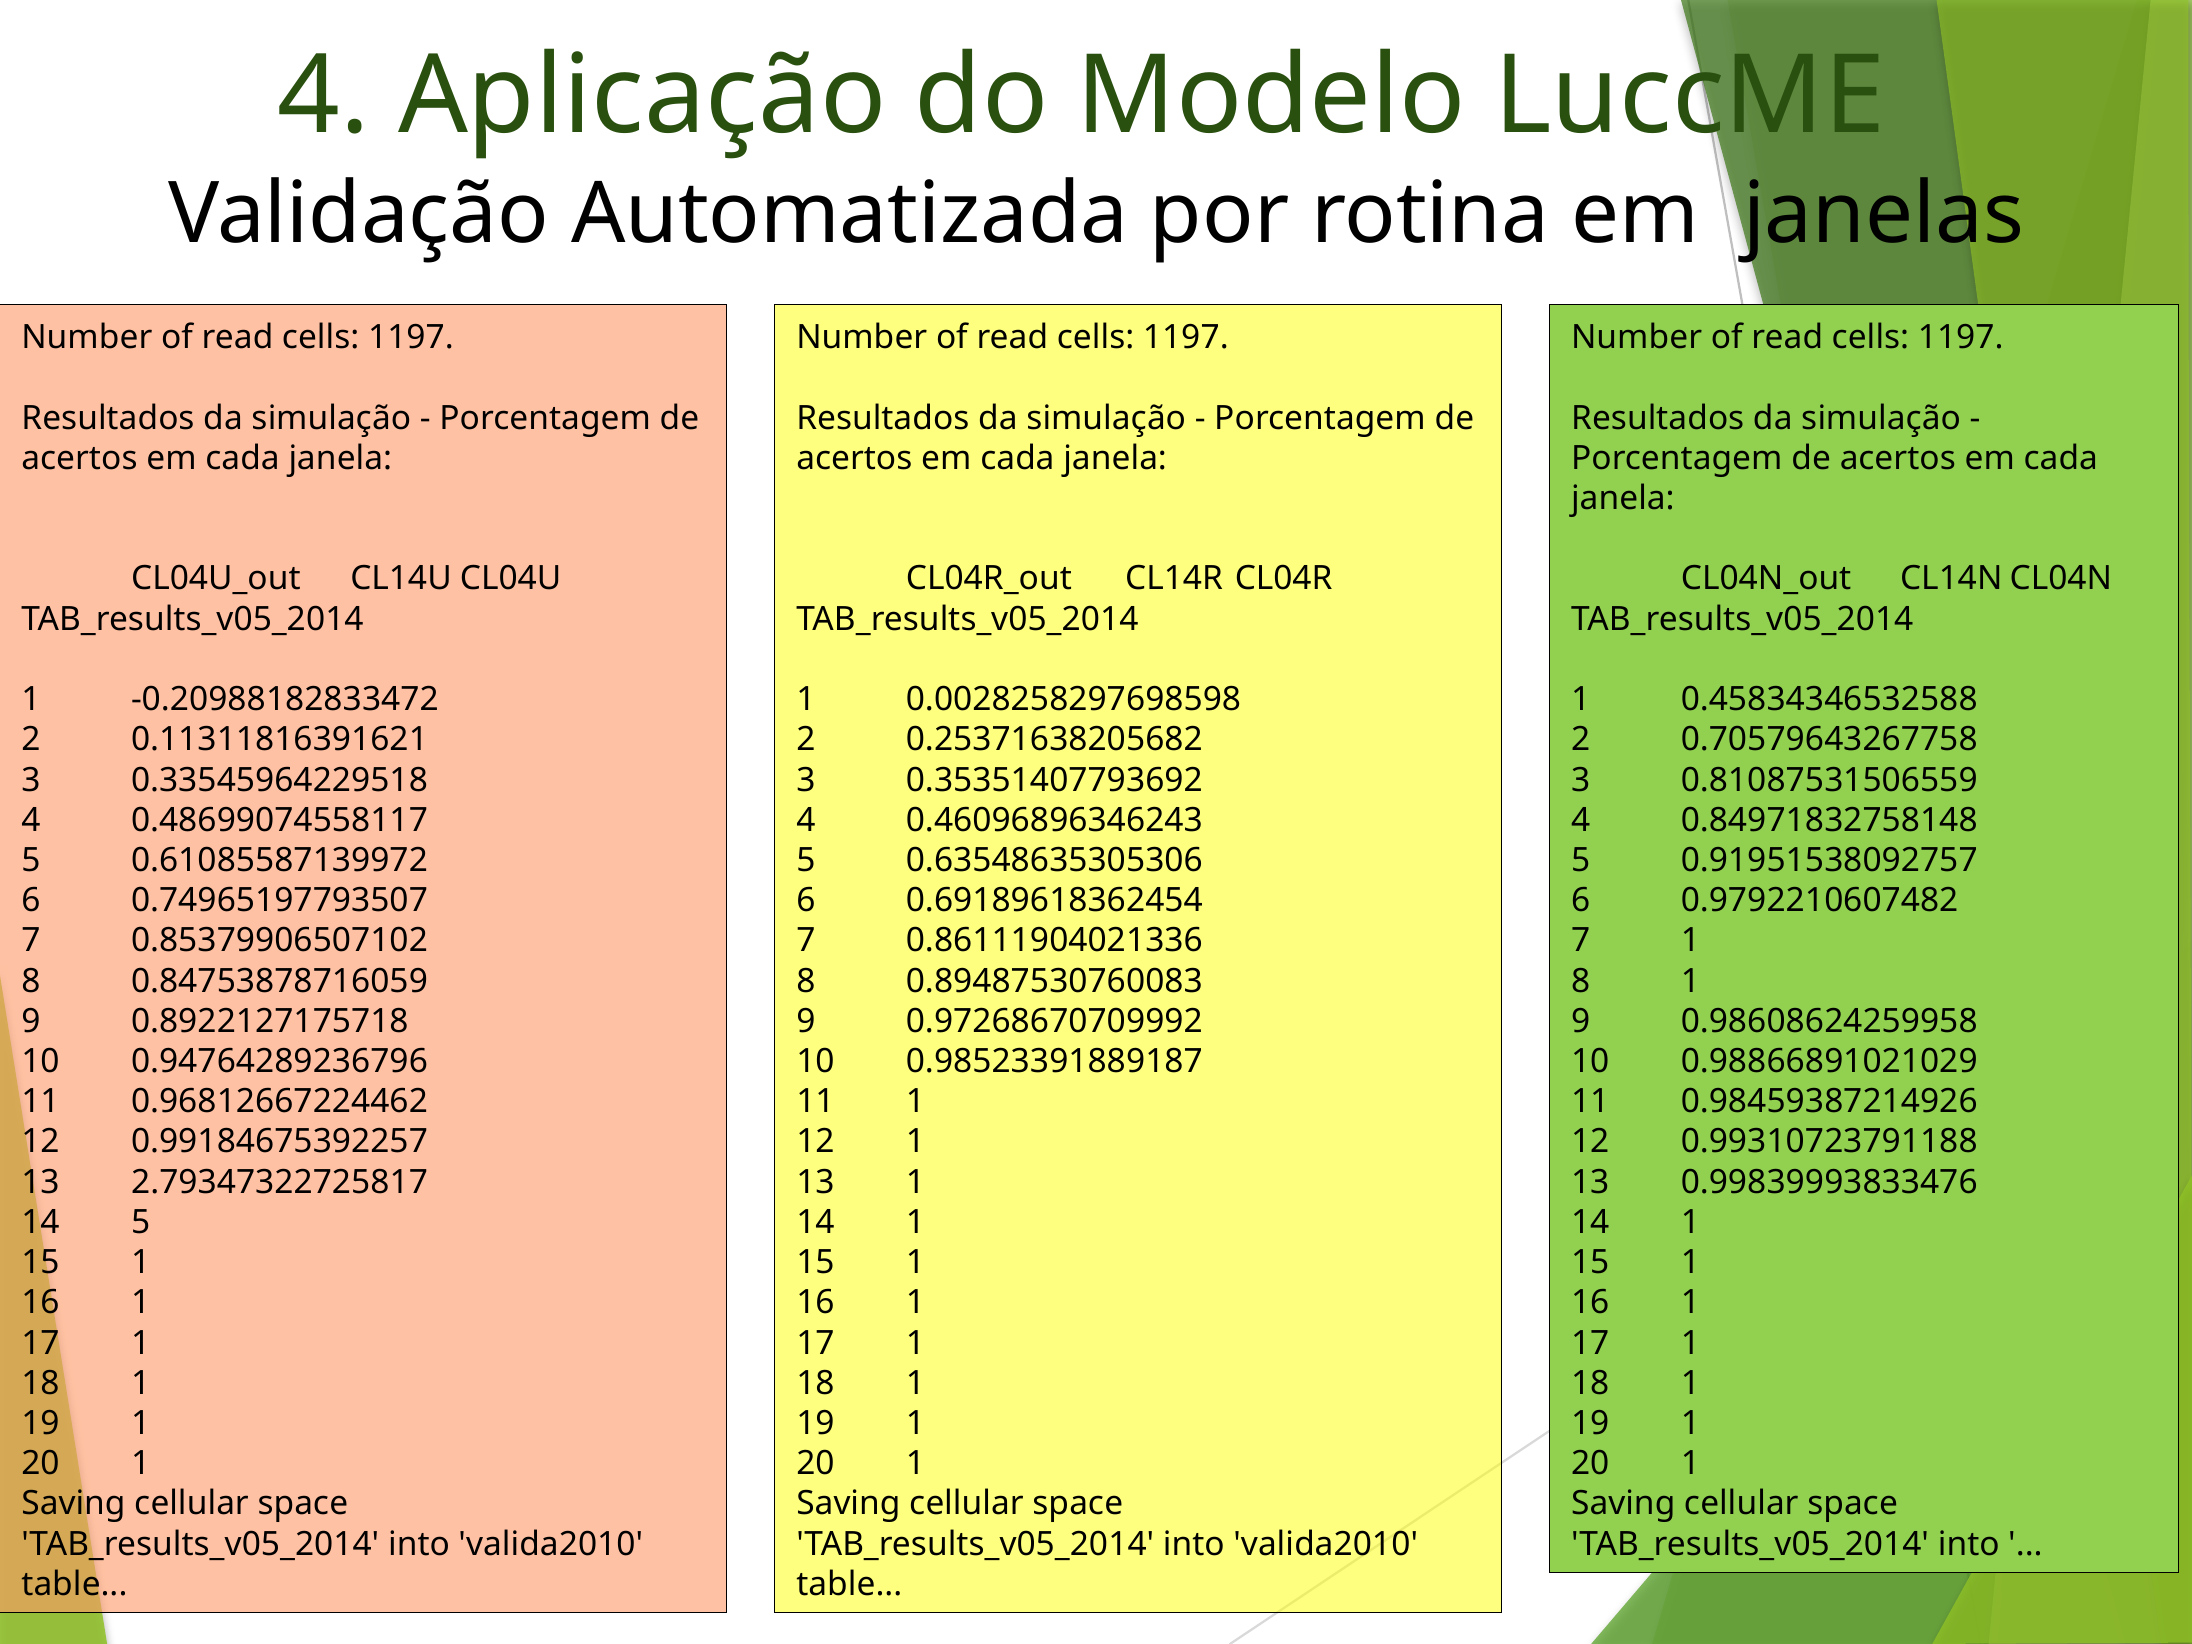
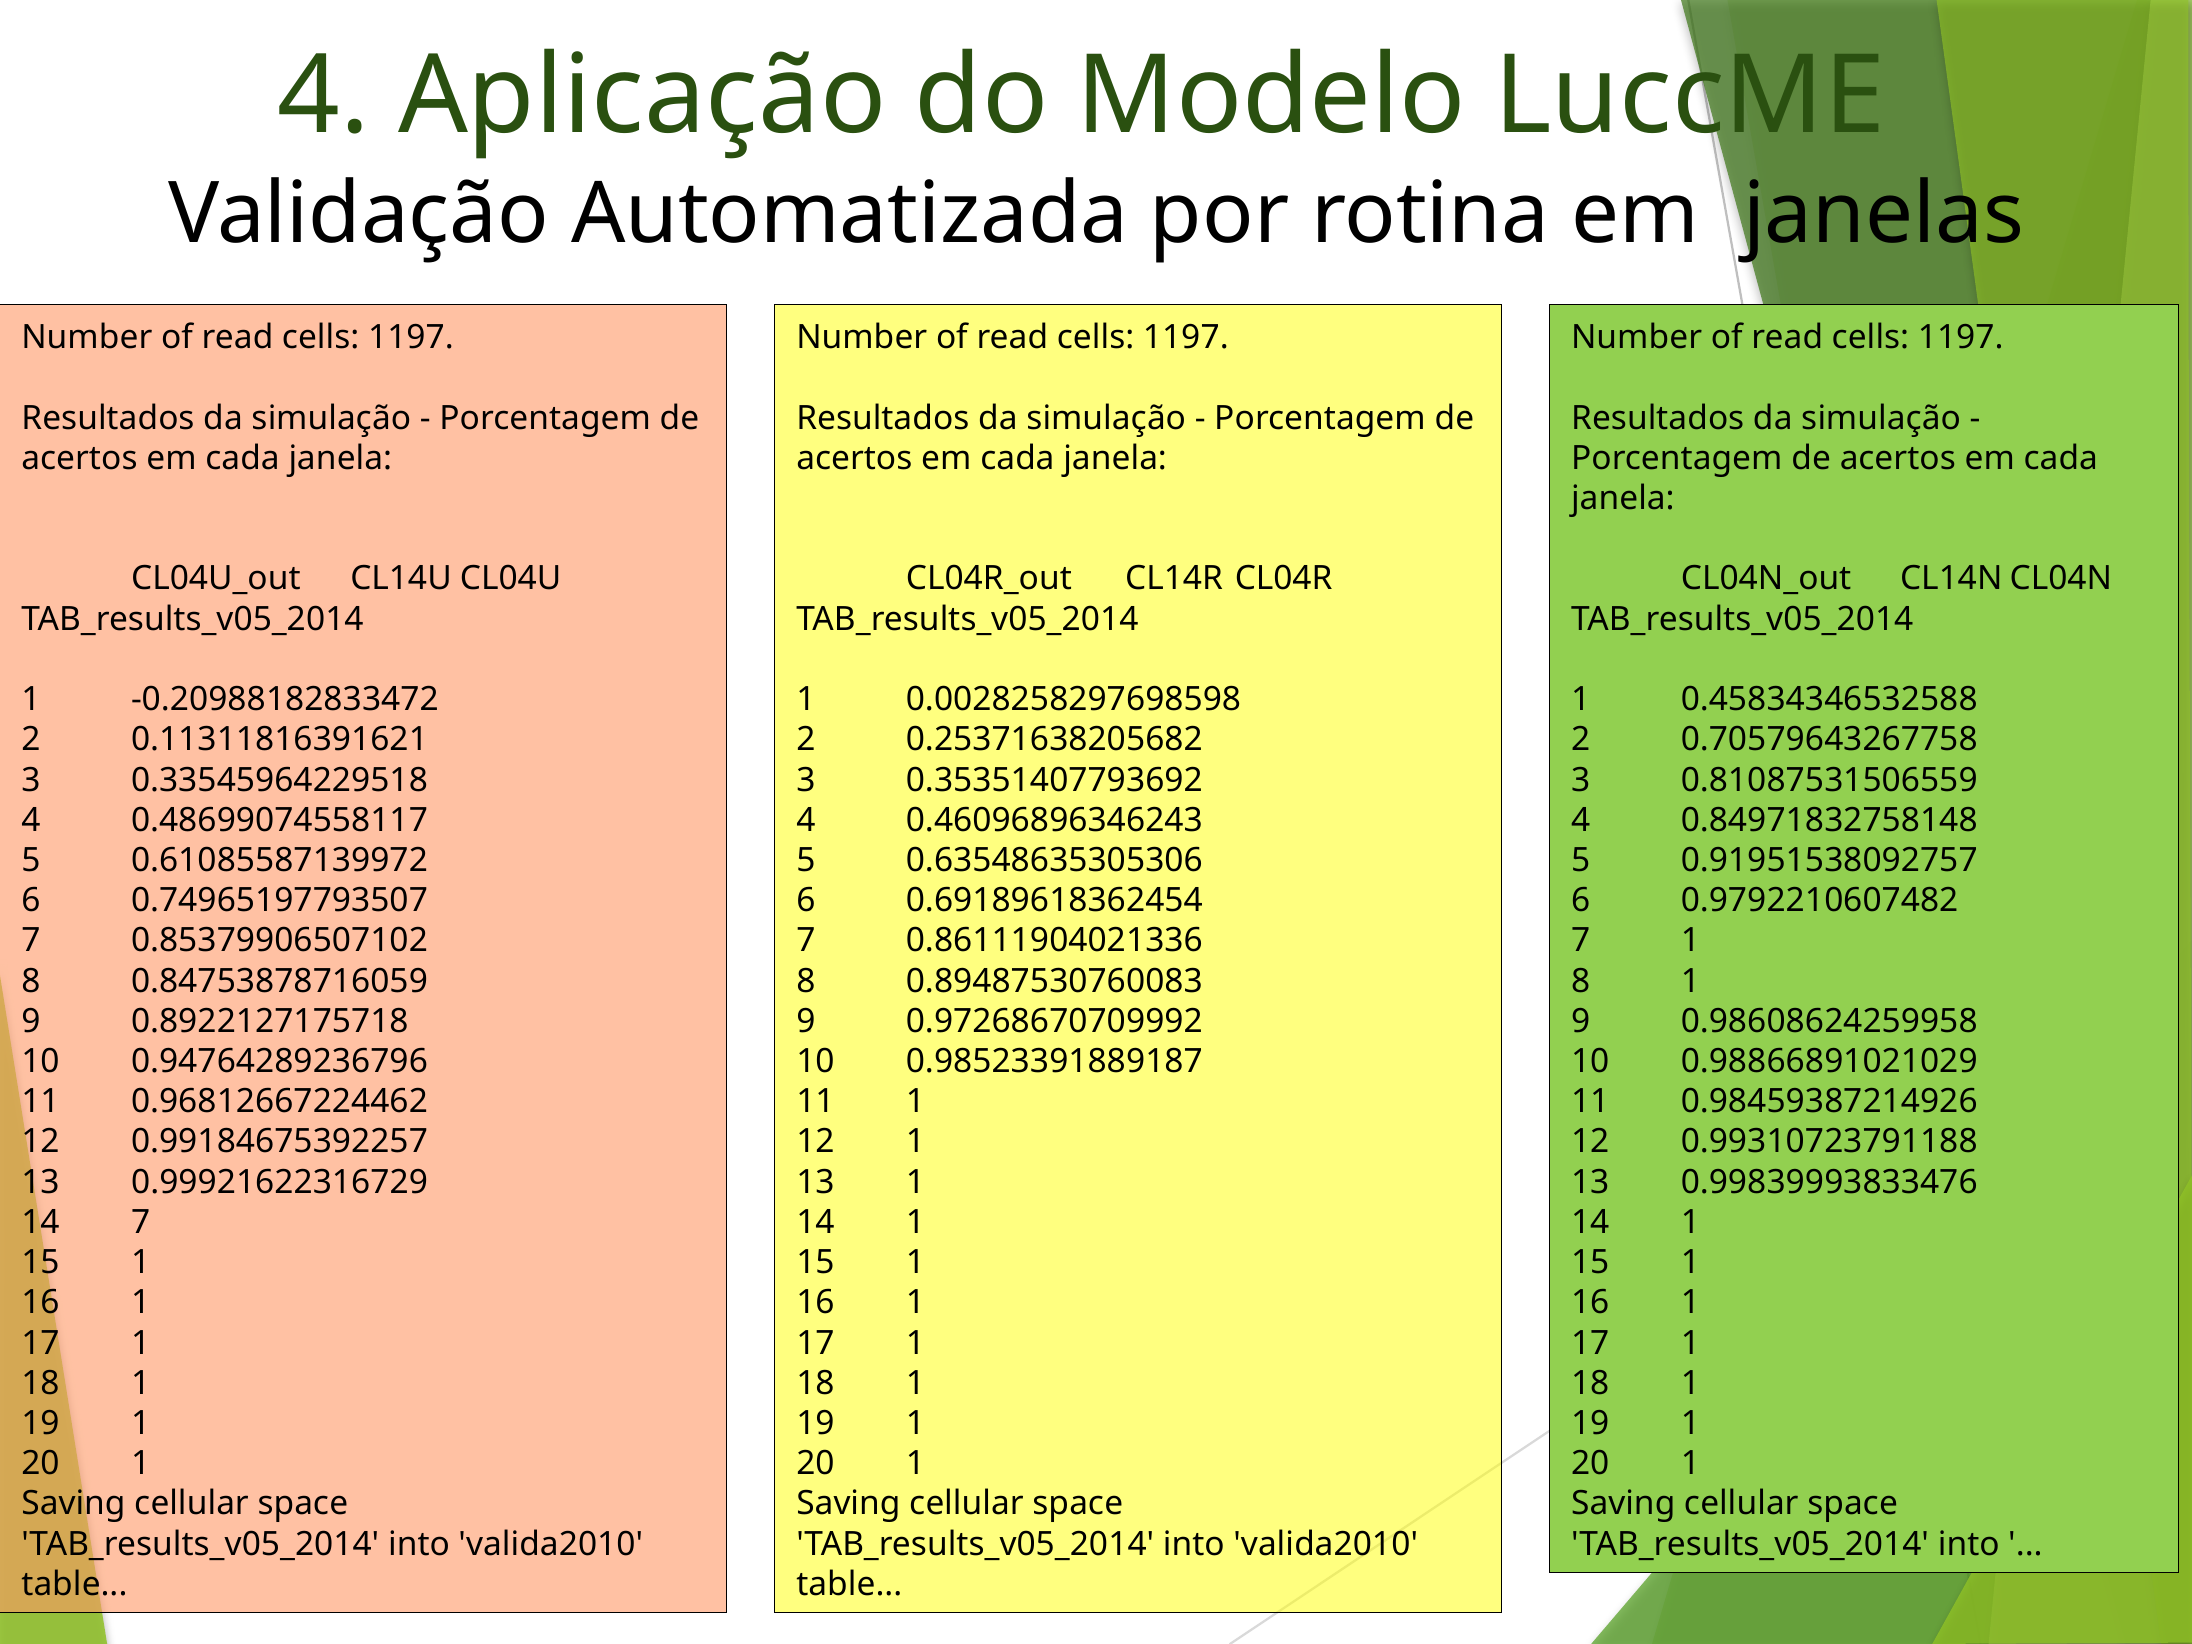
2.79347322725817: 2.79347322725817 -> 0.99921622316729
14 5: 5 -> 7
